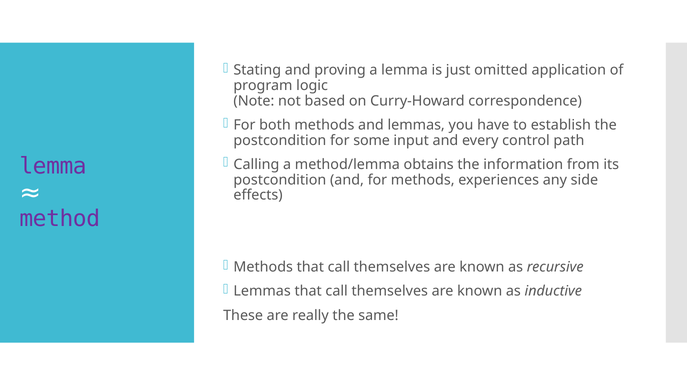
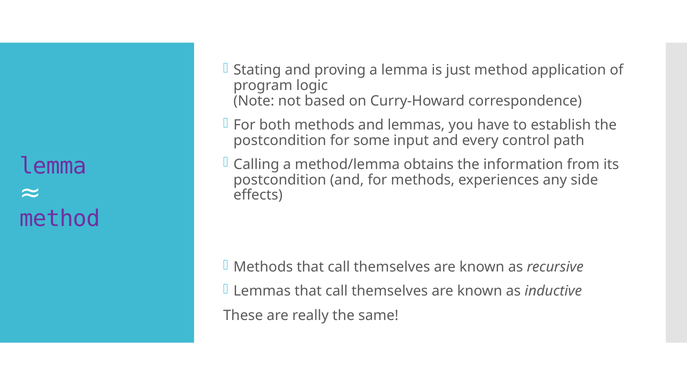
just omitted: omitted -> method
